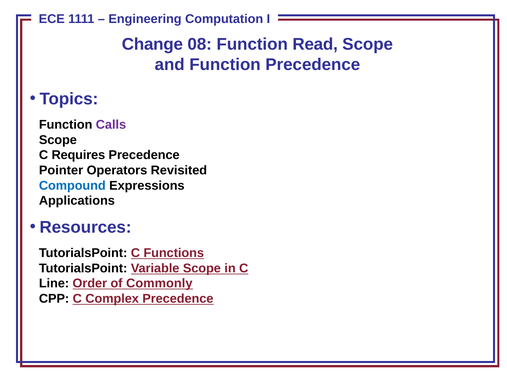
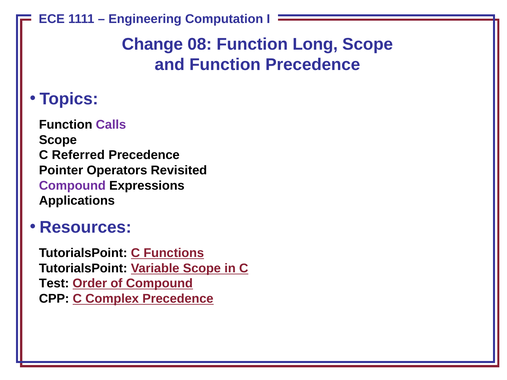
Read: Read -> Long
Requires: Requires -> Referred
Compound at (72, 186) colour: blue -> purple
Line: Line -> Test
of Commonly: Commonly -> Compound
